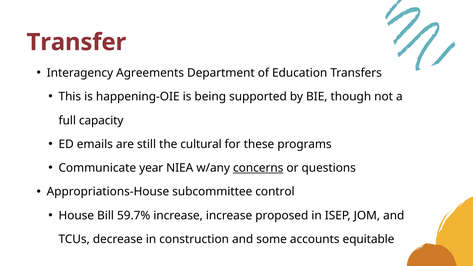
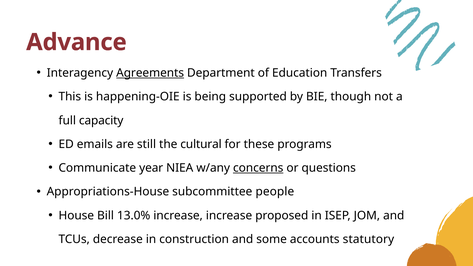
Transfer: Transfer -> Advance
Agreements underline: none -> present
control: control -> people
59.7%: 59.7% -> 13.0%
equitable: equitable -> statutory
